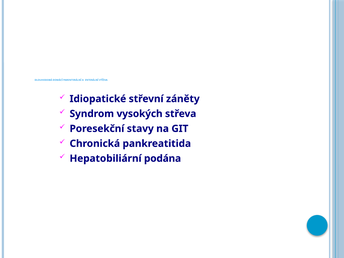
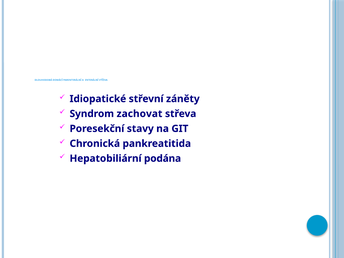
vysokých: vysokých -> zachovat
